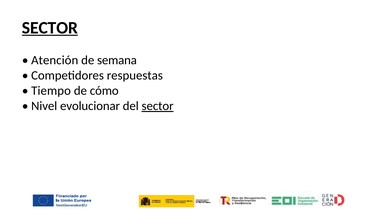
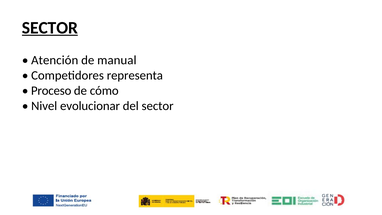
semana: semana -> manual
respuestas: respuestas -> representa
Tiempo: Tiempo -> Proceso
sector at (158, 106) underline: present -> none
